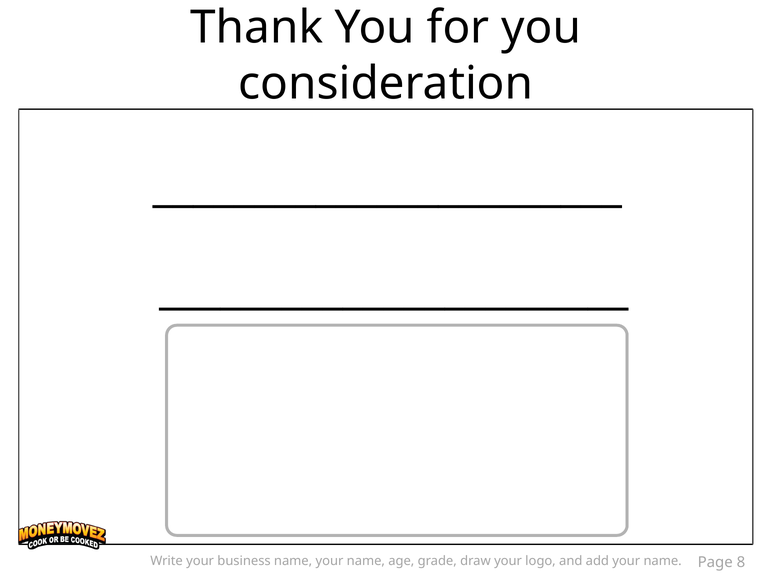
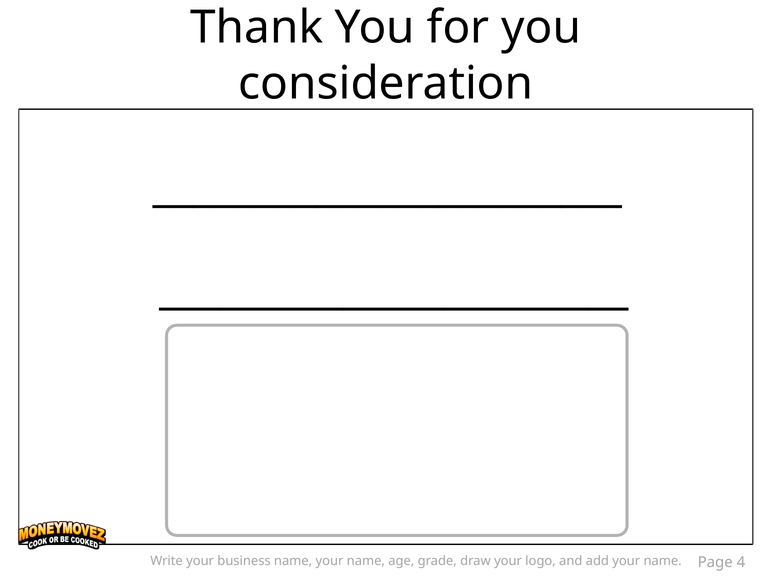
8: 8 -> 4
